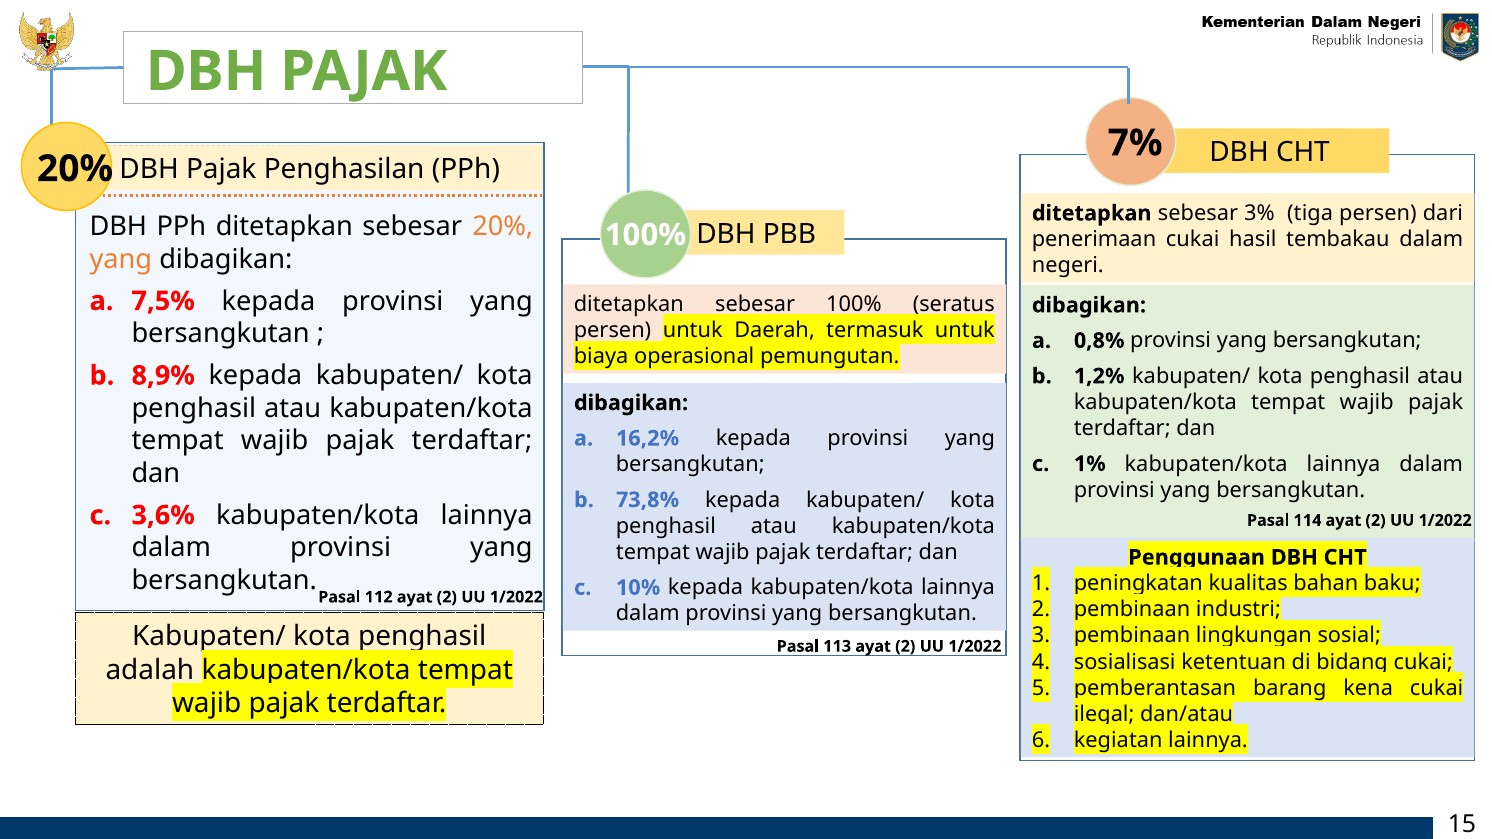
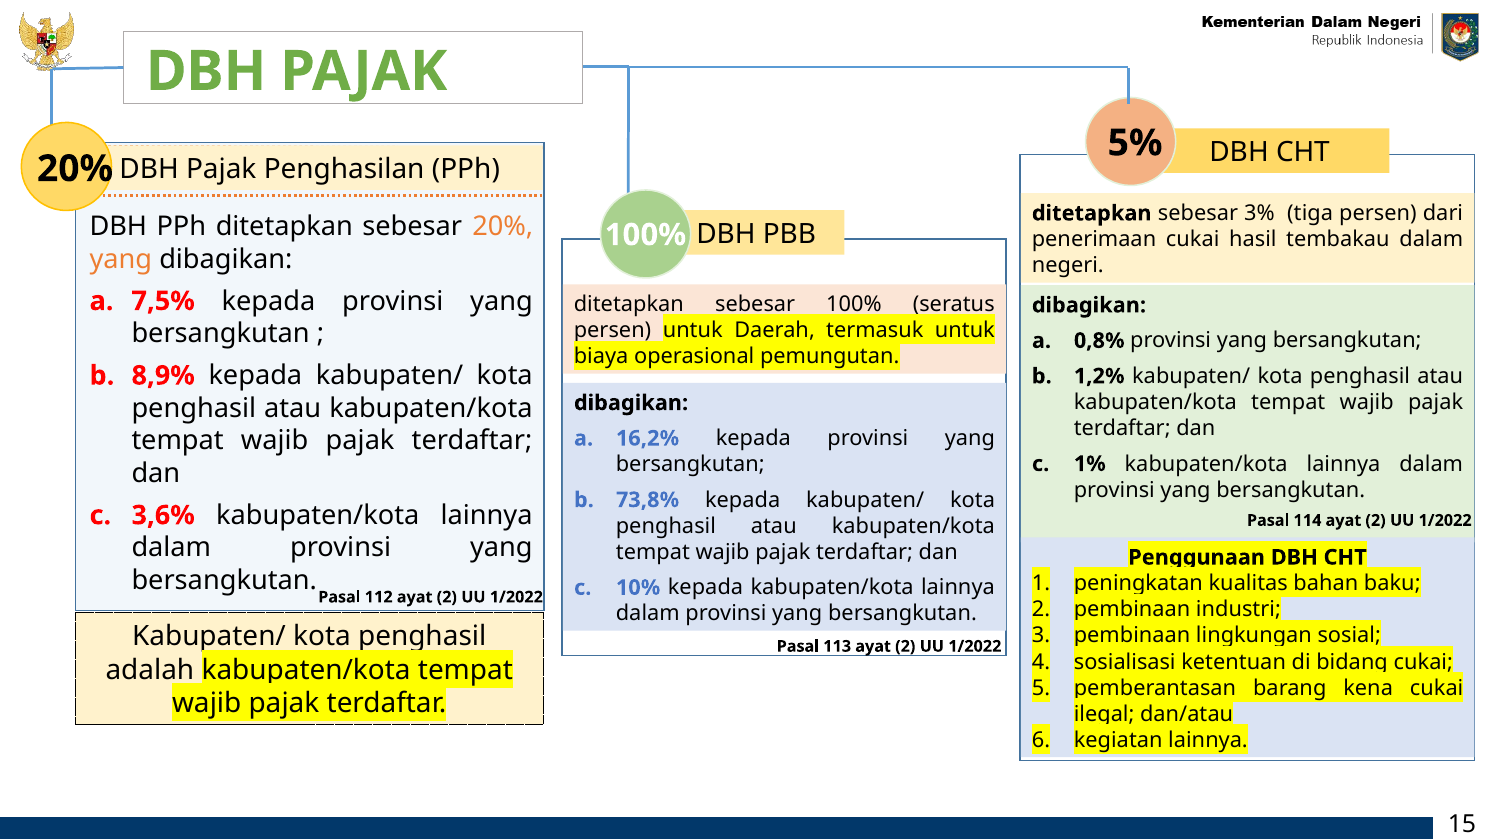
7%: 7% -> 5%
